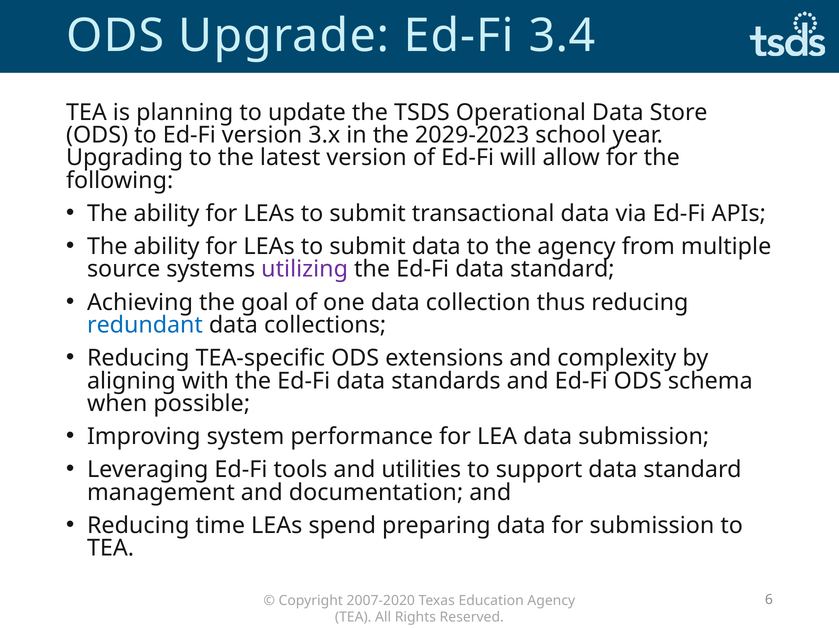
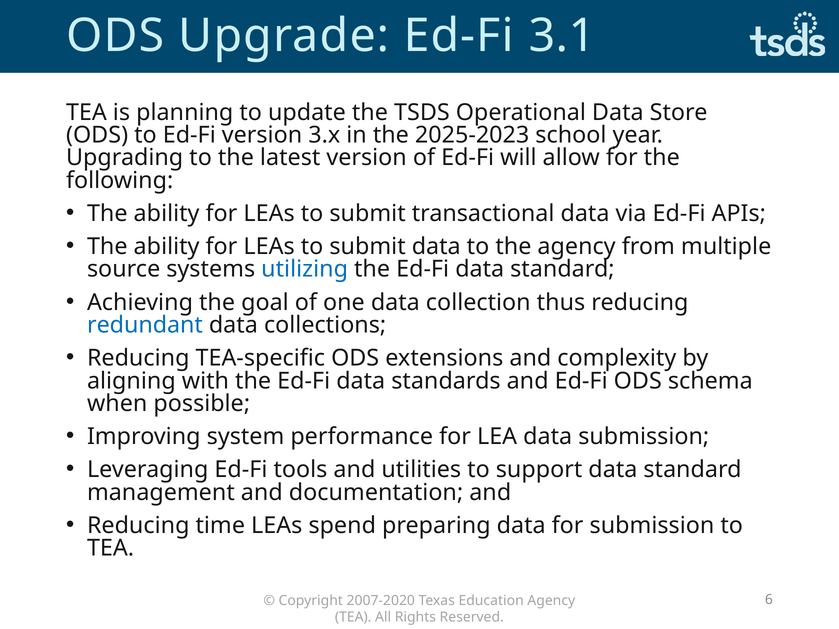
3.4: 3.4 -> 3.1
2029-2023: 2029-2023 -> 2025-2023
utilizing colour: purple -> blue
